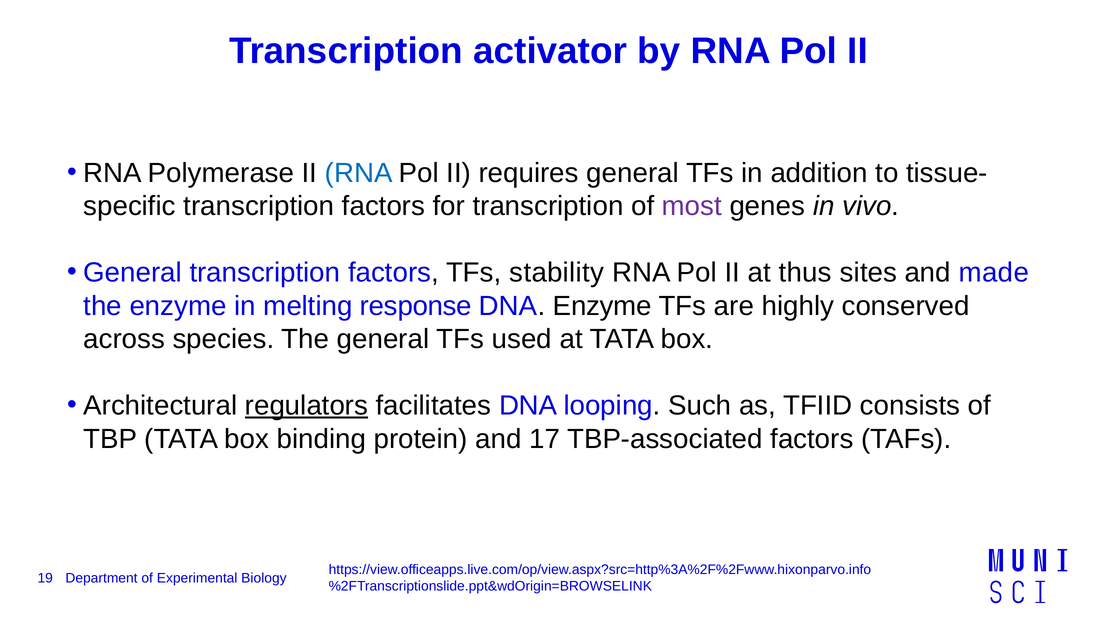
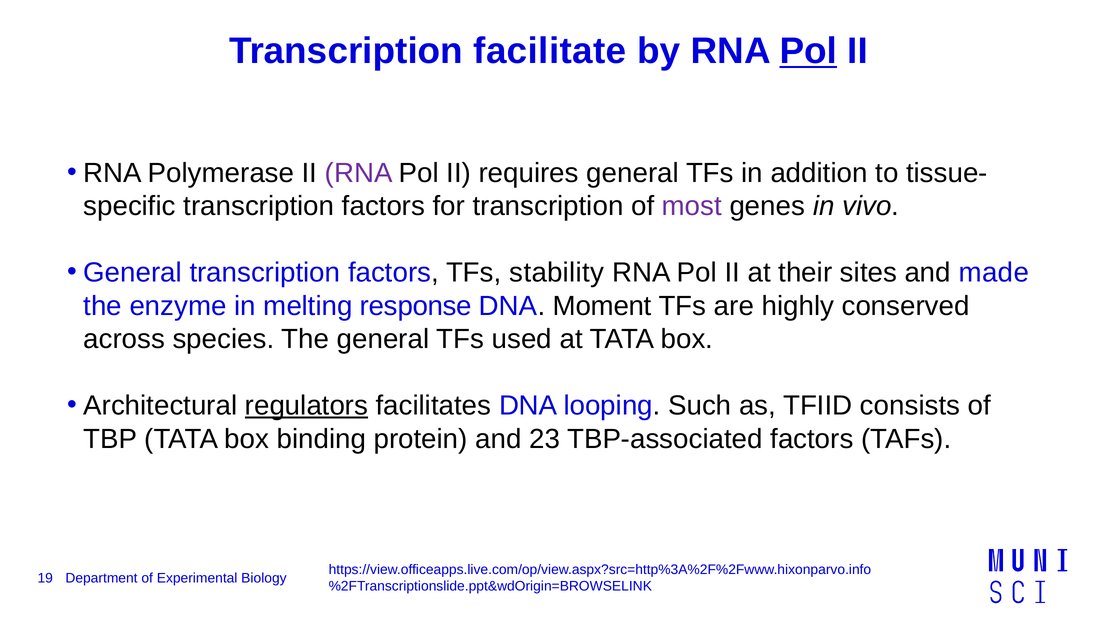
activator: activator -> facilitate
Pol at (808, 51) underline: none -> present
RNA at (359, 173) colour: blue -> purple
thus: thus -> their
DNA Enzyme: Enzyme -> Moment
17: 17 -> 23
